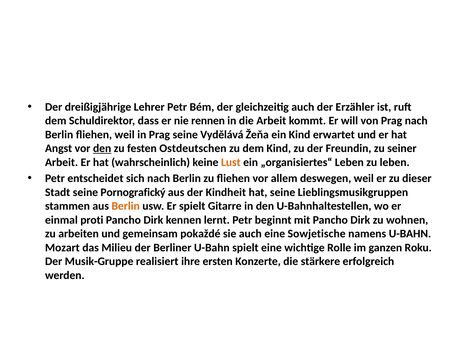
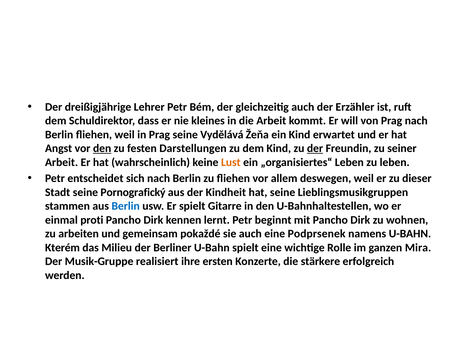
rennen: rennen -> kleines
Ostdeutschen: Ostdeutschen -> Darstellungen
der at (315, 149) underline: none -> present
Berlin at (126, 206) colour: orange -> blue
Sowjetische: Sowjetische -> Podprsenek
Mozart: Mozart -> Kterém
Roku: Roku -> Mira
